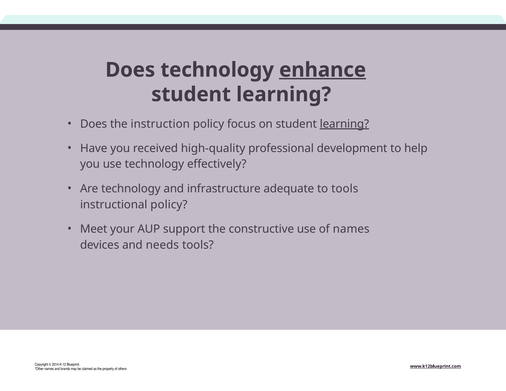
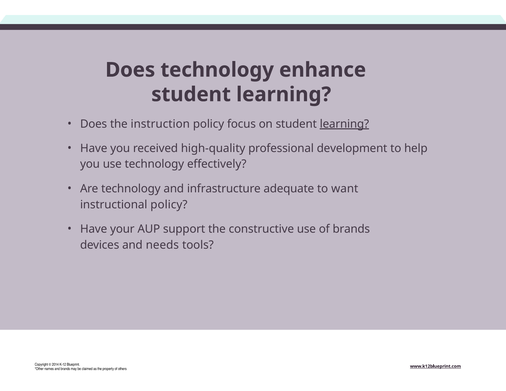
enhance underline: present -> none
to tools: tools -> want
Meet at (94, 229): Meet -> Have
of names: names -> brands
